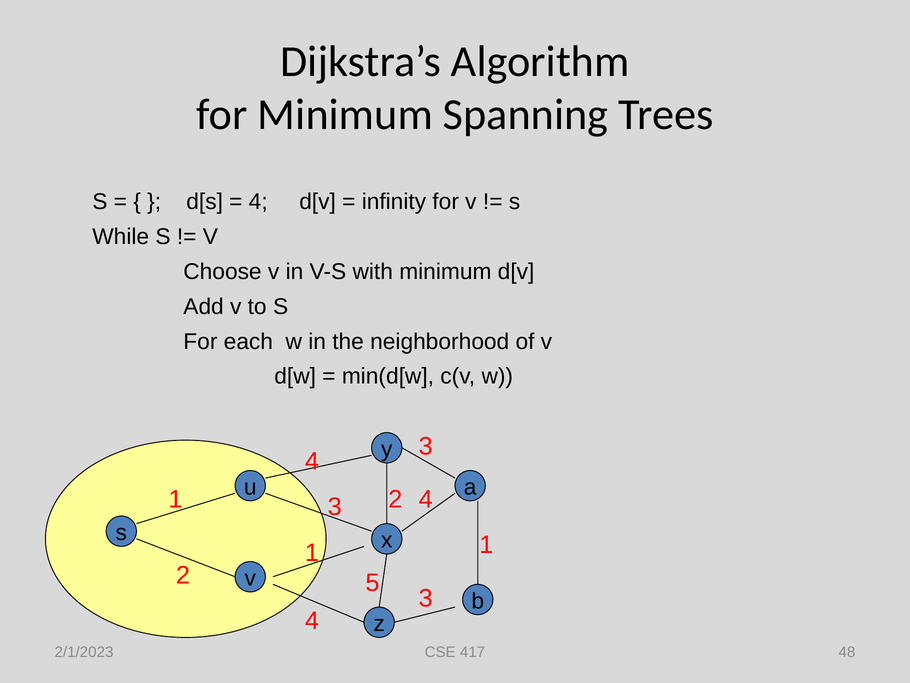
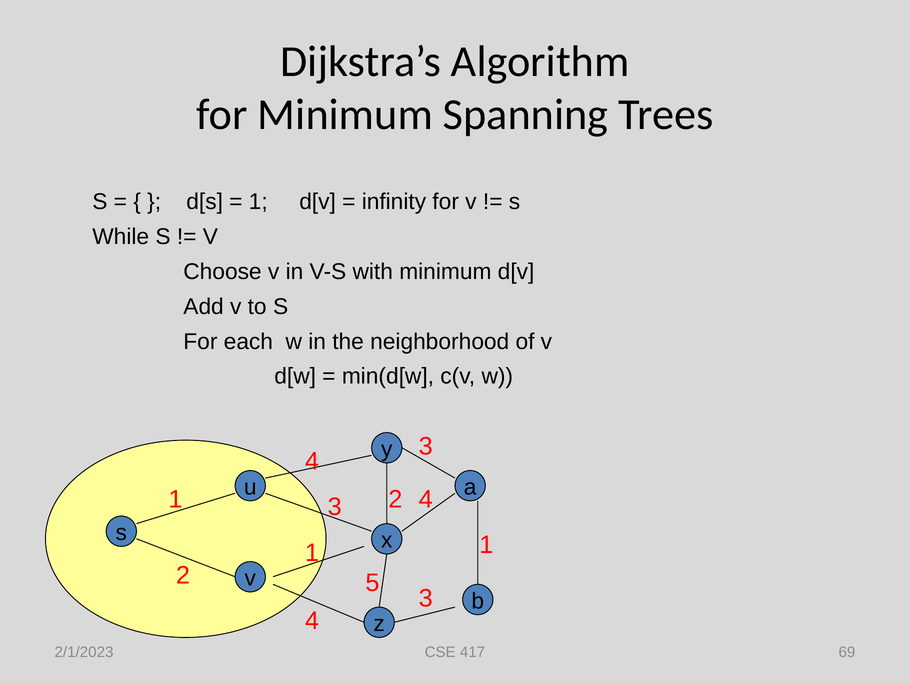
4 at (258, 202): 4 -> 1
48: 48 -> 69
